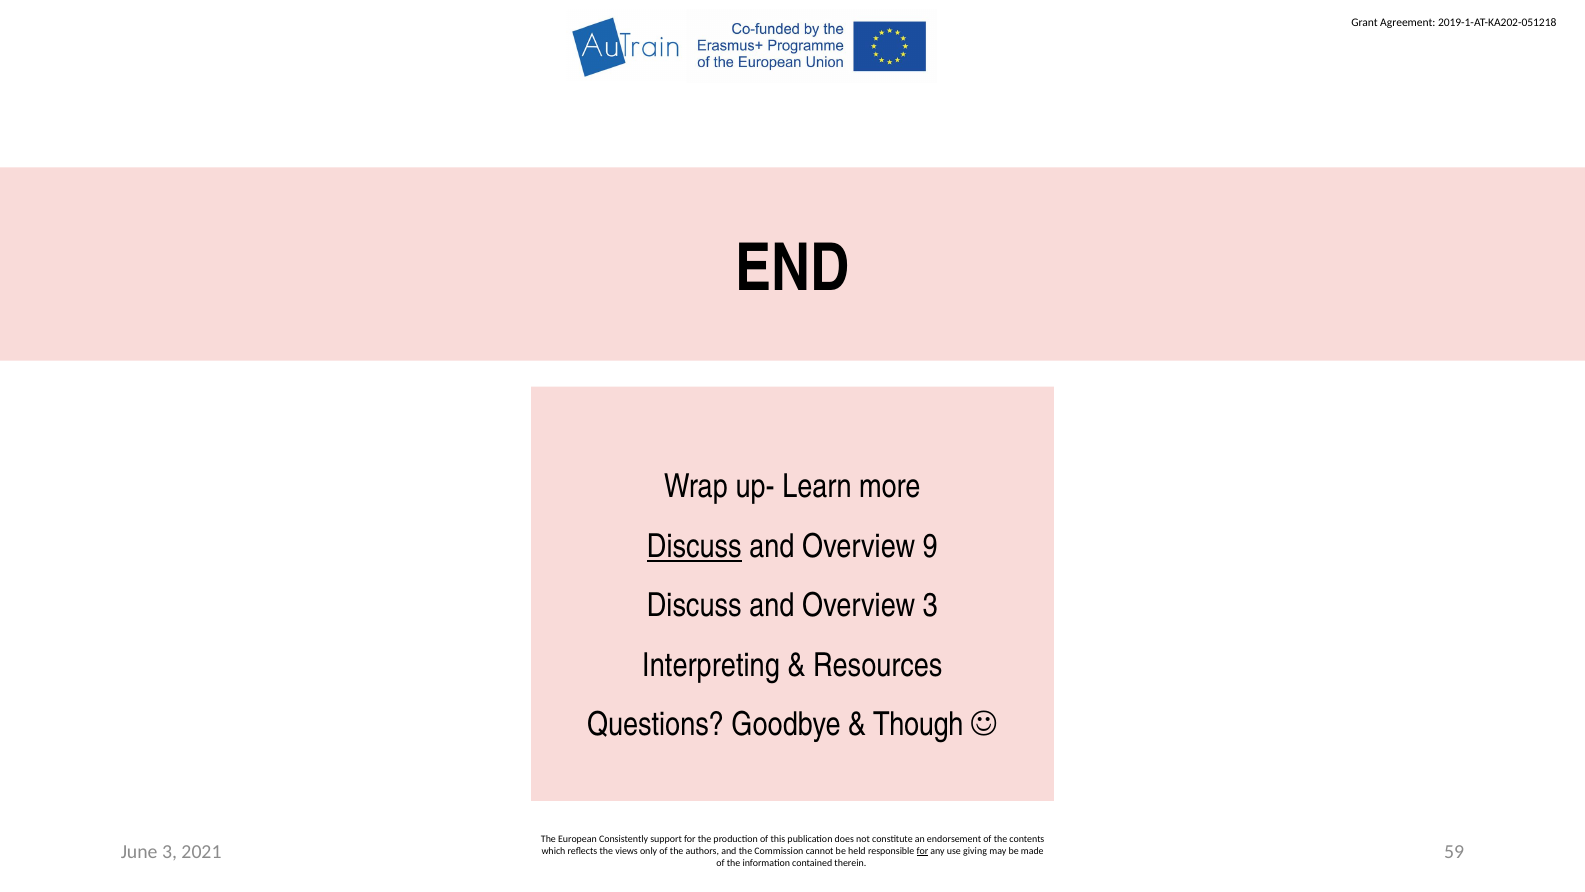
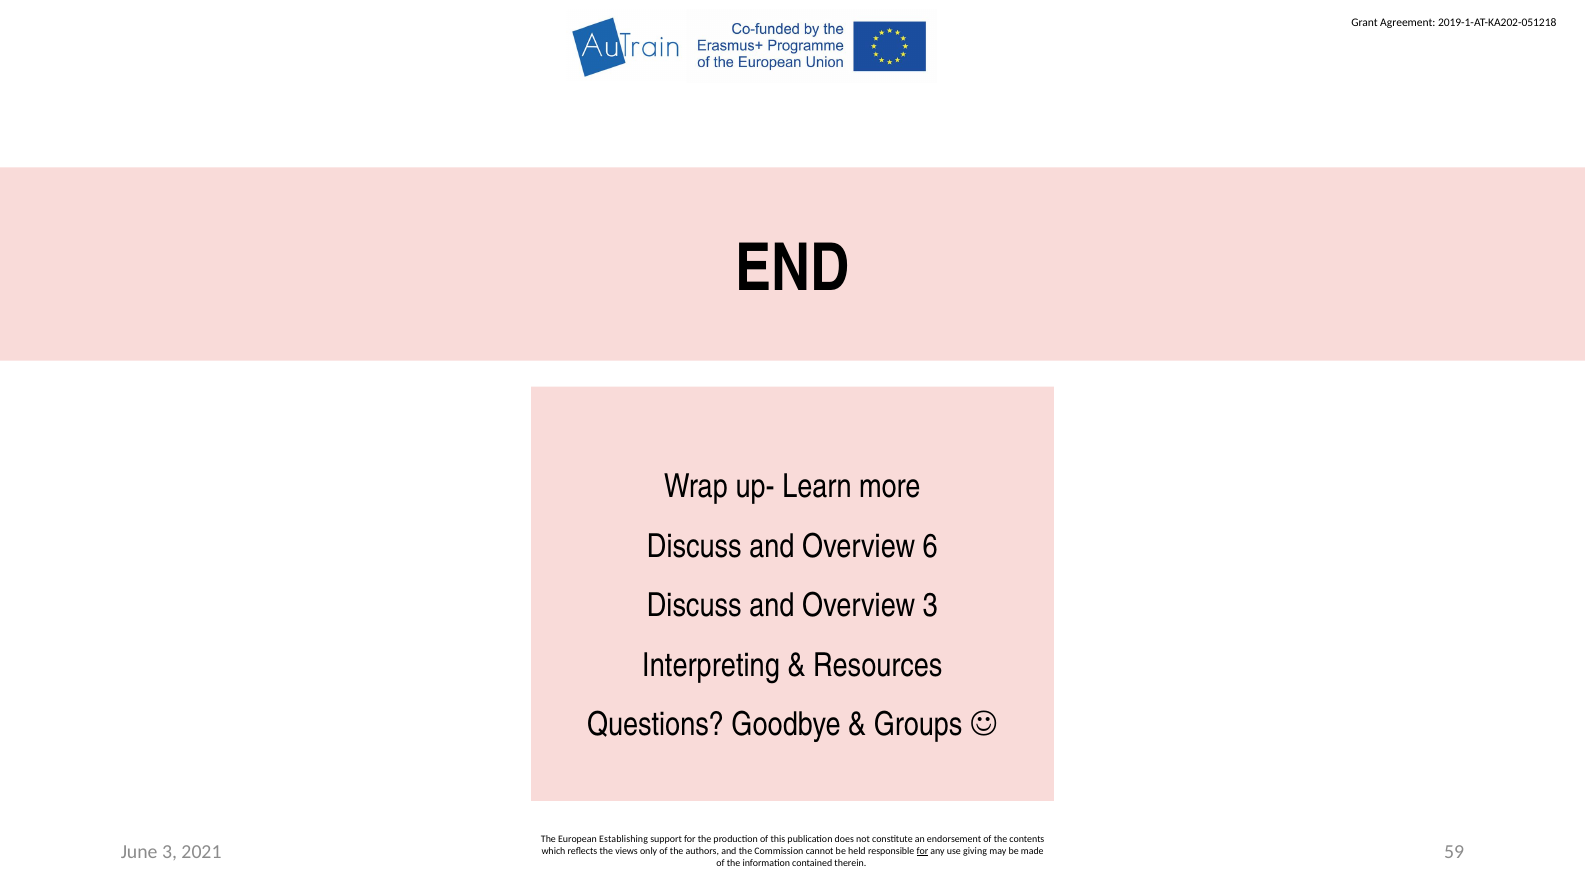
Discuss at (694, 546) underline: present -> none
9: 9 -> 6
Though: Though -> Groups
Consistently: Consistently -> Establishing
